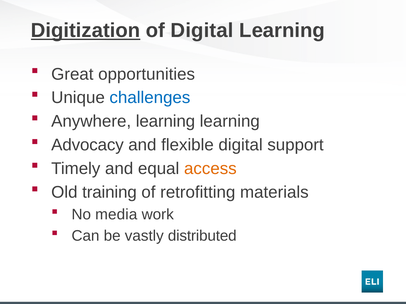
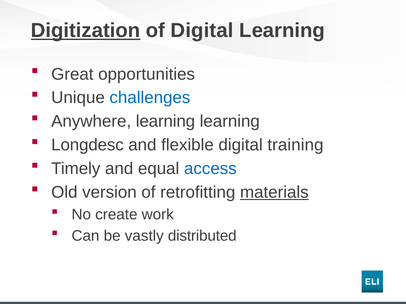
Advocacy: Advocacy -> Longdesc
support: support -> training
access colour: orange -> blue
training: training -> version
materials underline: none -> present
media: media -> create
